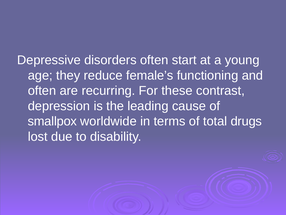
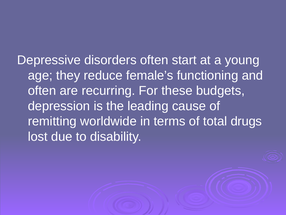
contrast: contrast -> budgets
smallpox: smallpox -> remitting
